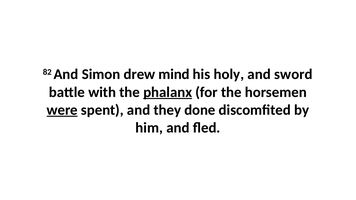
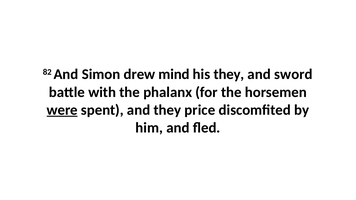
his holy: holy -> they
phalanx underline: present -> none
done: done -> price
